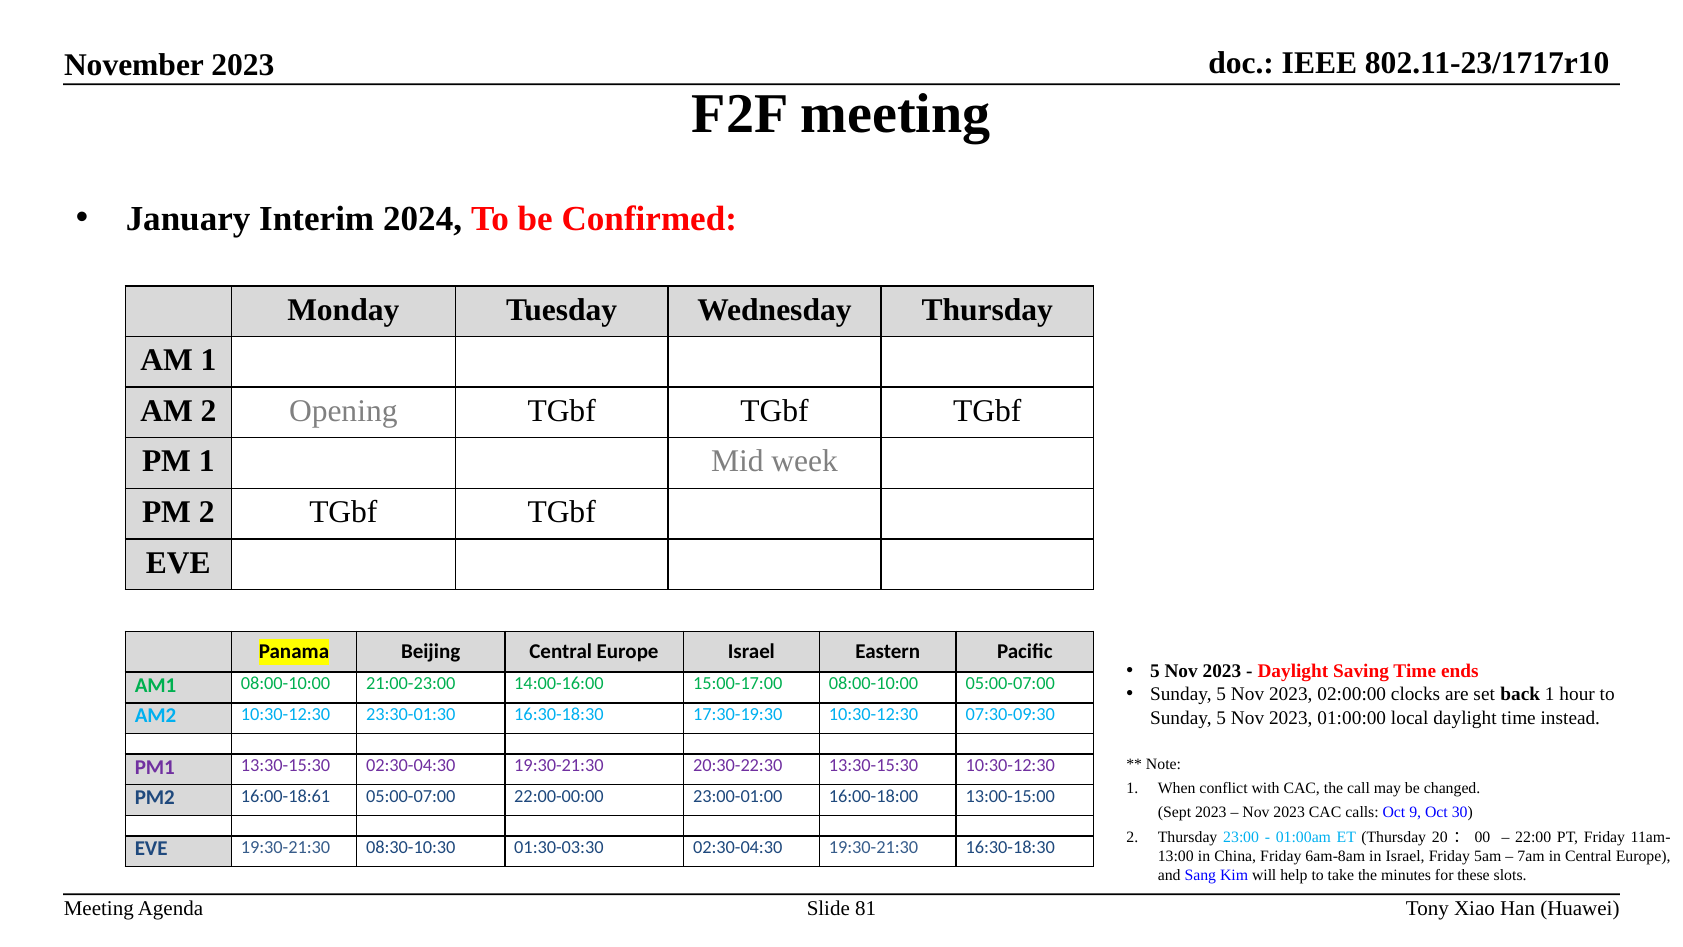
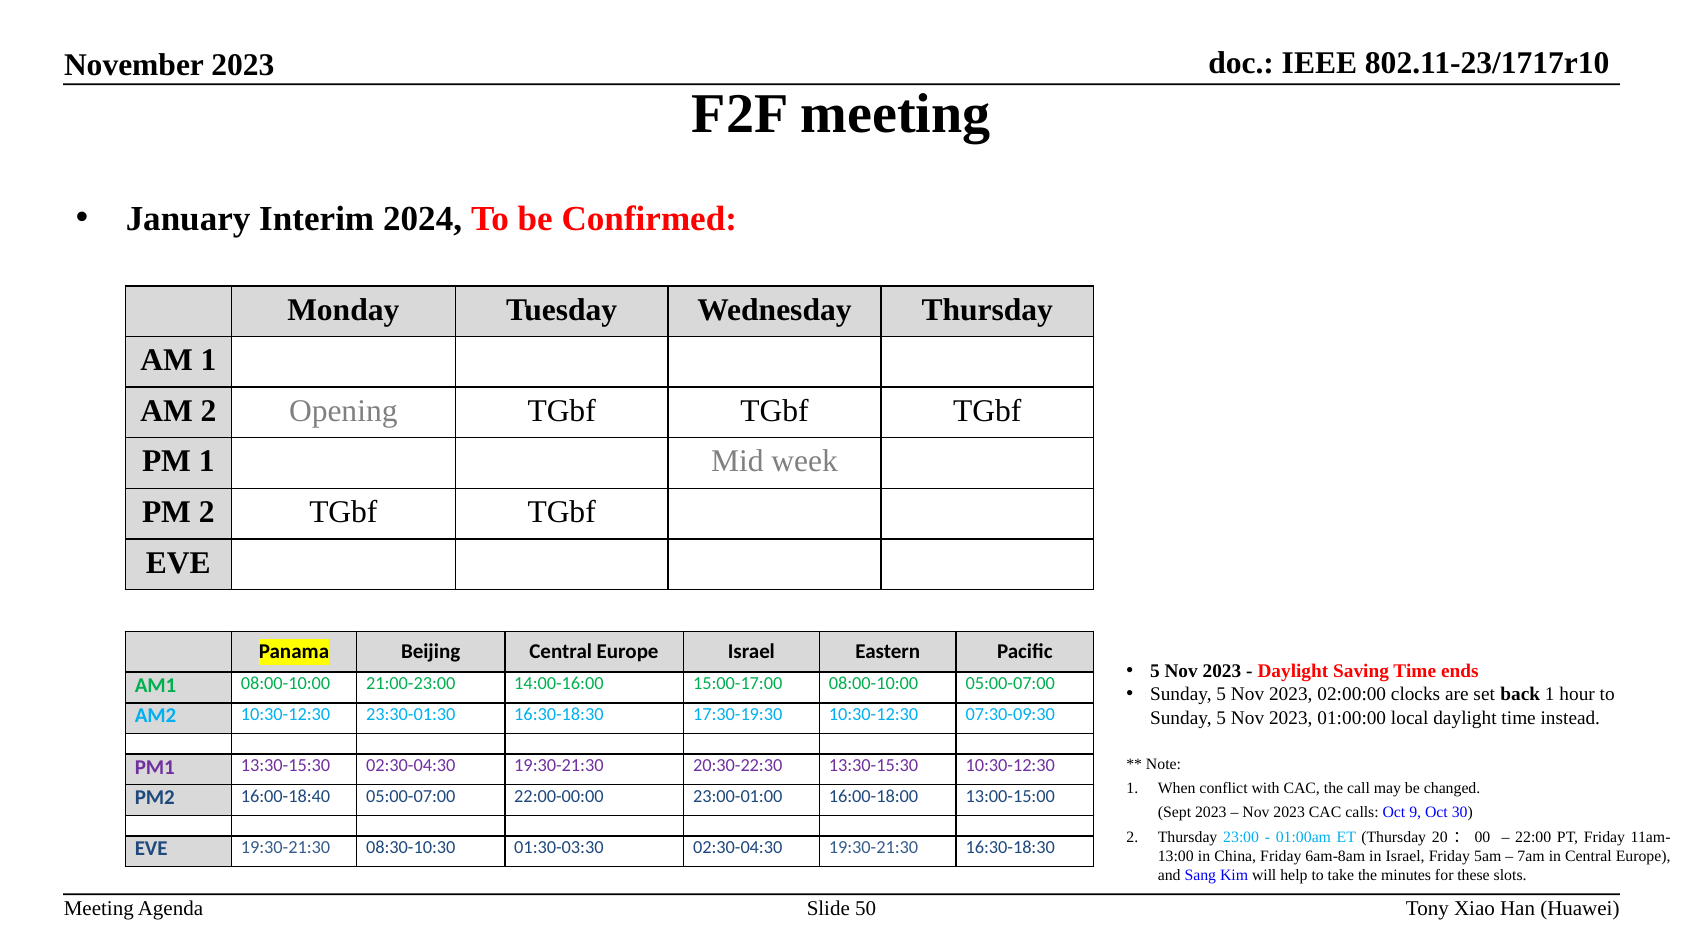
16:00-18:61: 16:00-18:61 -> 16:00-18:40
81: 81 -> 50
